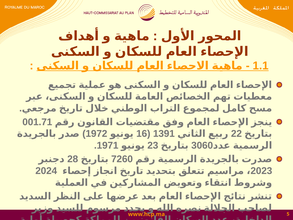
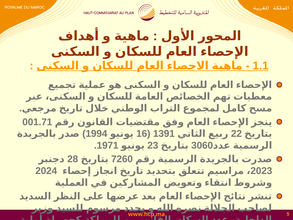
1972: 1972 -> 1994
